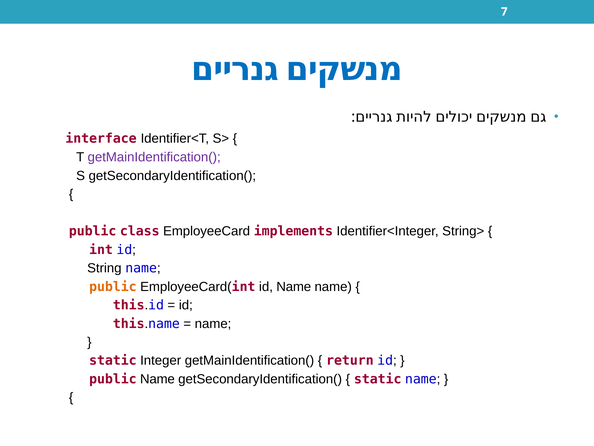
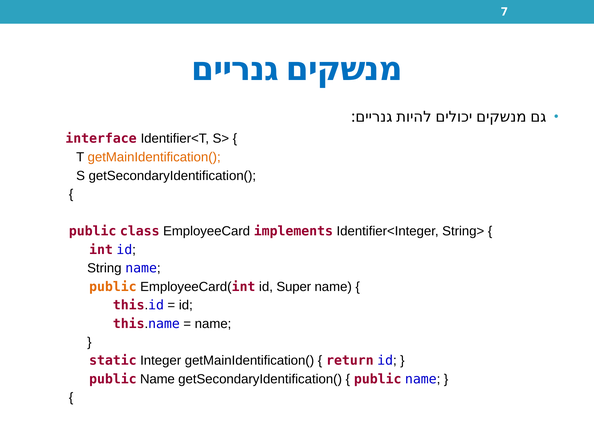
getMainIdentification( at (154, 157) colour: purple -> orange
id Name: Name -> Super
static at (378, 379): static -> public
